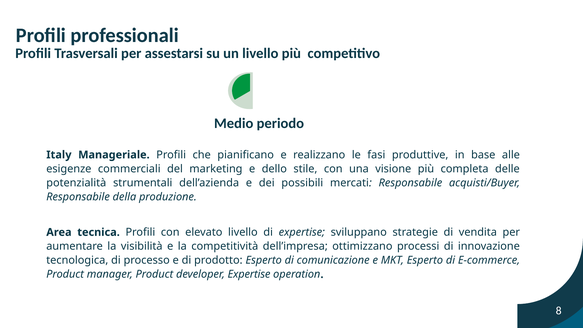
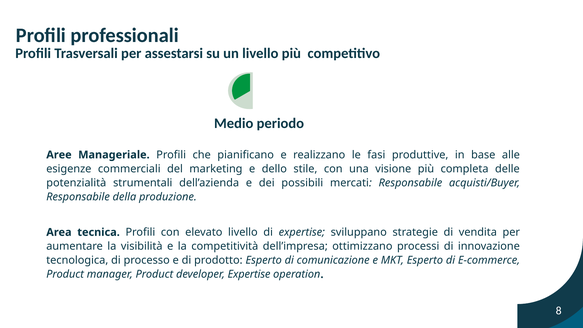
Italy: Italy -> Aree
